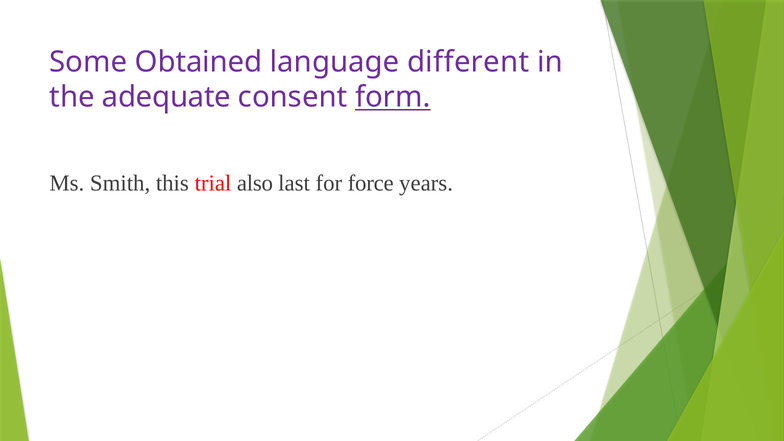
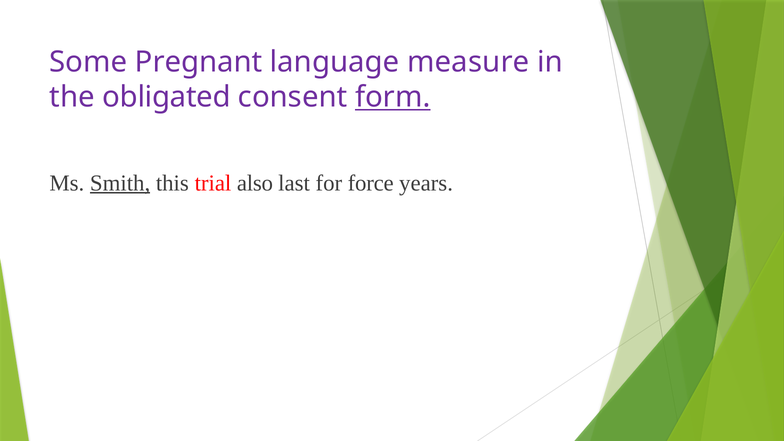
Obtained: Obtained -> Pregnant
different: different -> measure
adequate: adequate -> obligated
Smith underline: none -> present
